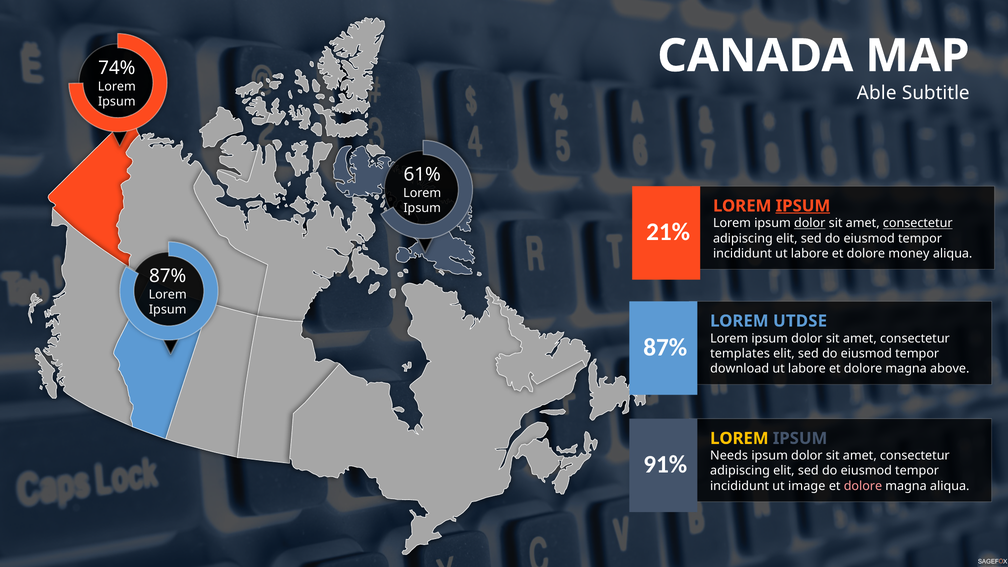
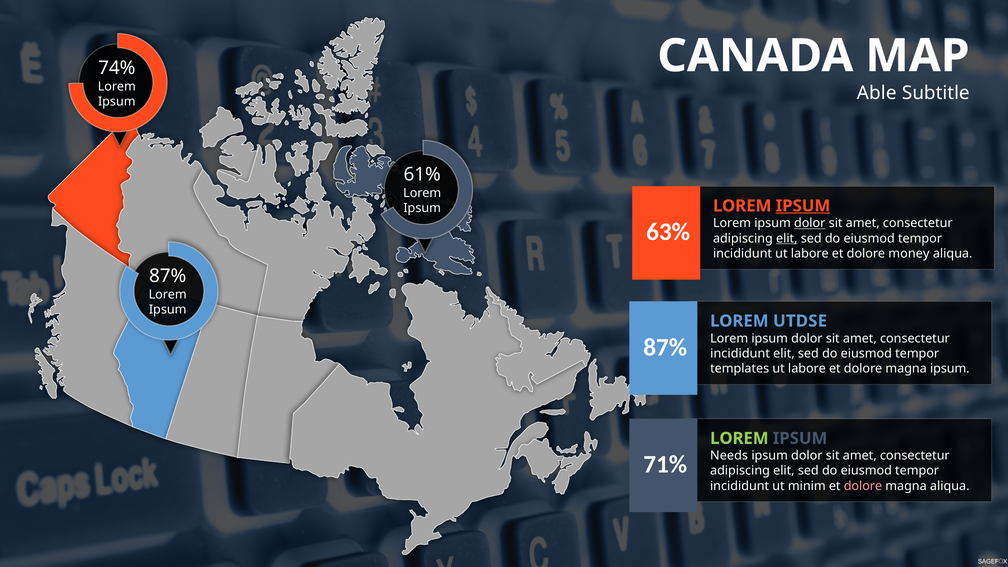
consectetur at (918, 223) underline: present -> none
21%: 21% -> 63%
elit at (787, 238) underline: none -> present
templates at (740, 353): templates -> incididunt
download: download -> templates
magna above: above -> ipsum
LOREM at (739, 438) colour: yellow -> light green
91%: 91% -> 71%
image: image -> minim
